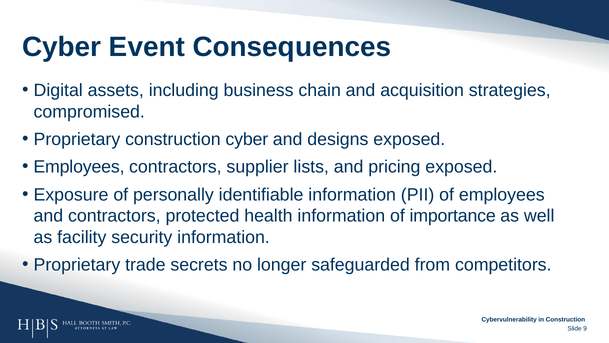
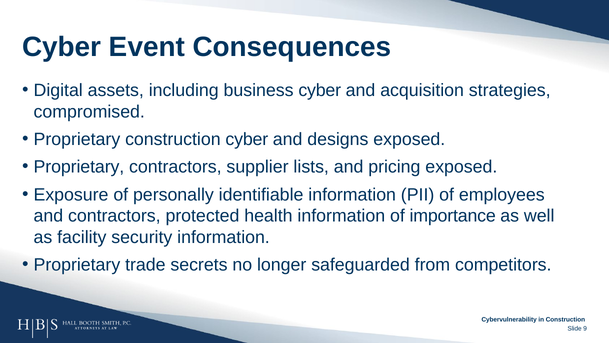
business chain: chain -> cyber
Employees at (79, 167): Employees -> Proprietary
